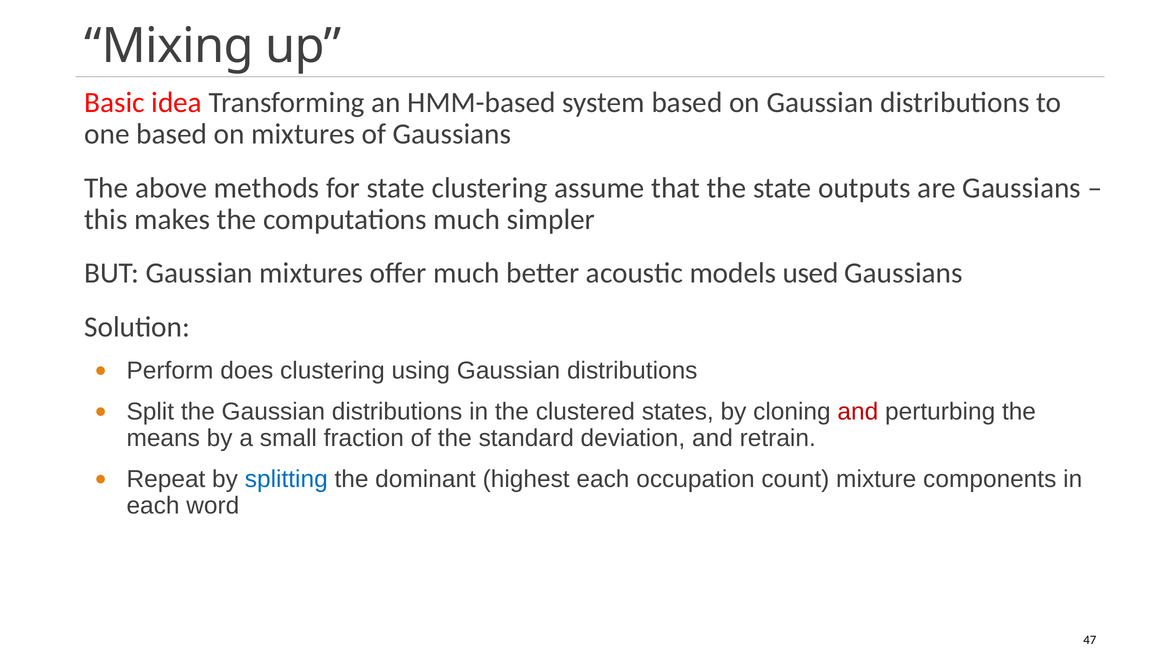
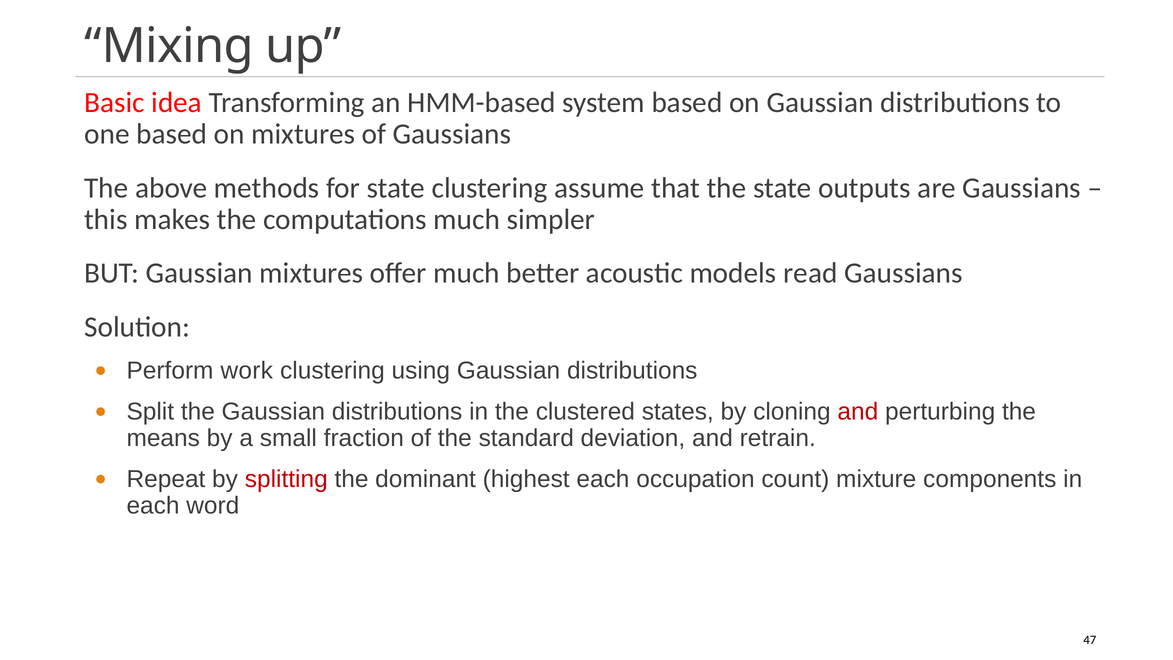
used: used -> read
does: does -> work
splitting colour: blue -> red
